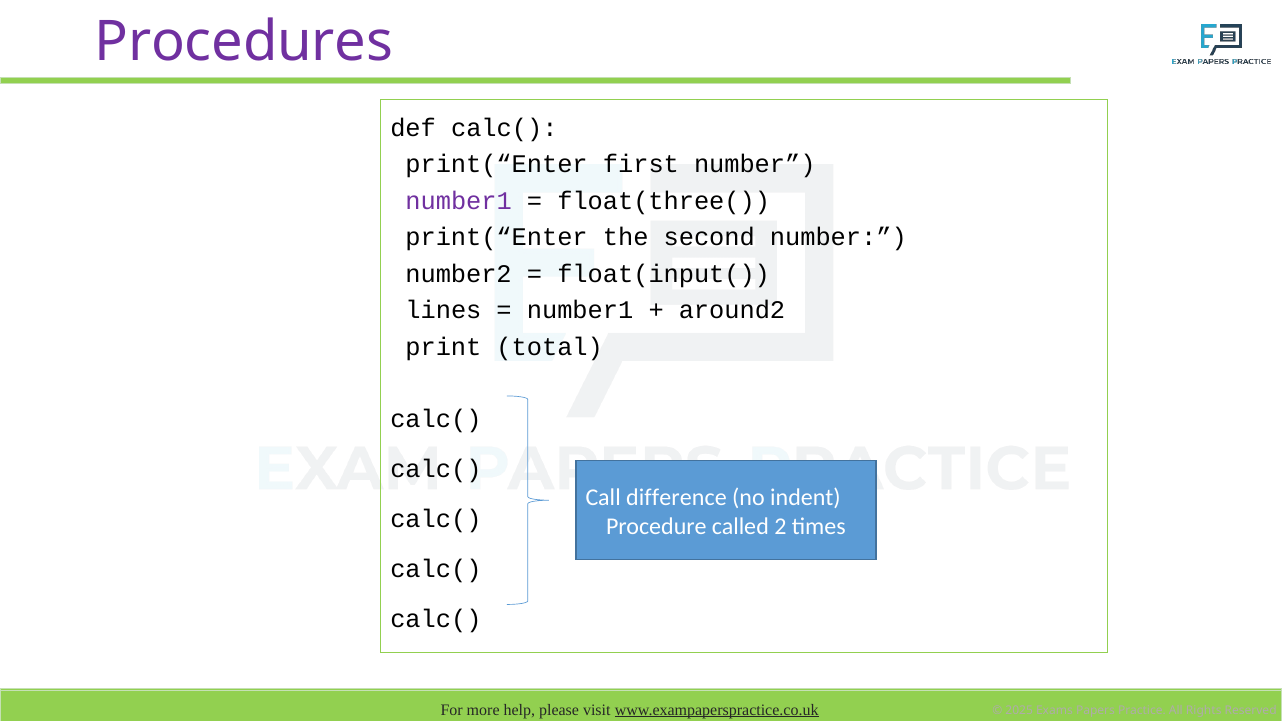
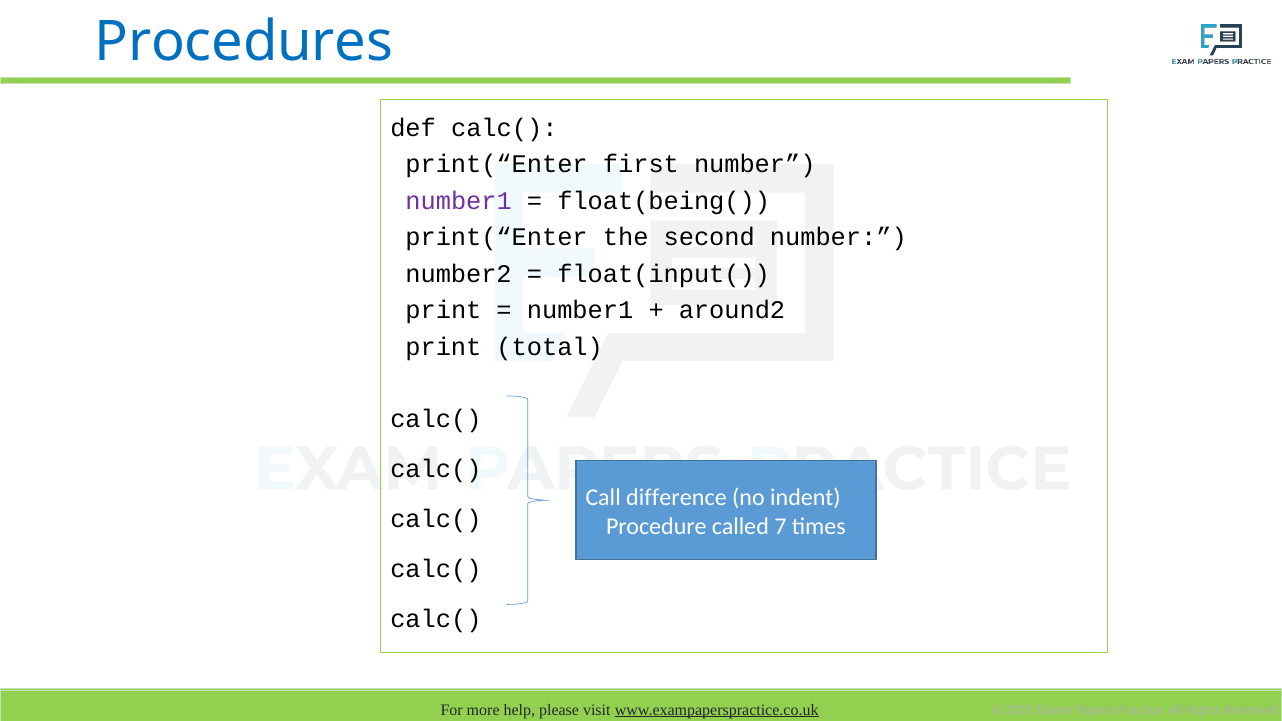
Procedures colour: purple -> blue
float(three(: float(three( -> float(being(
lines at (443, 310): lines -> print
2: 2 -> 7
